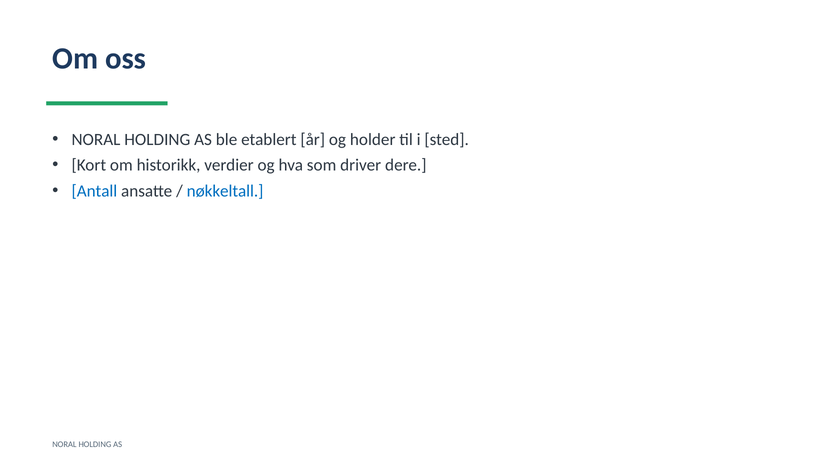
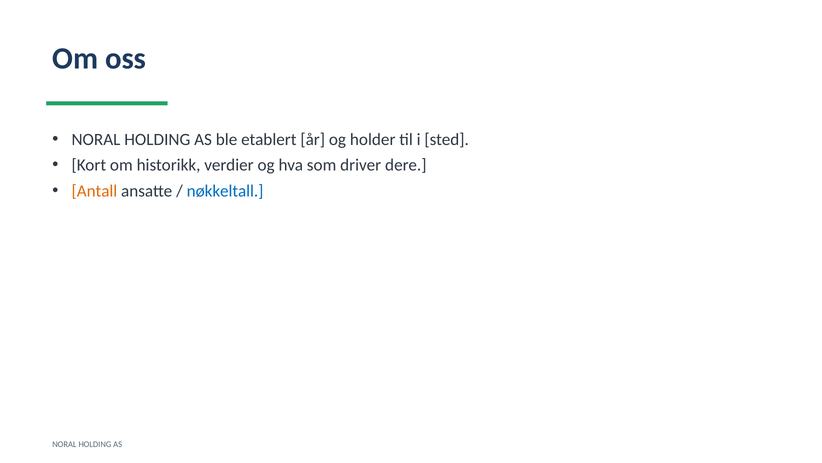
Antall colour: blue -> orange
